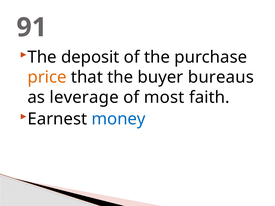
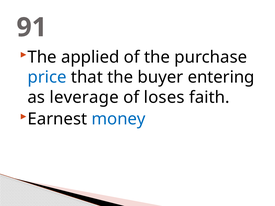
deposit: deposit -> applied
price colour: orange -> blue
bureaus: bureaus -> entering
most: most -> loses
